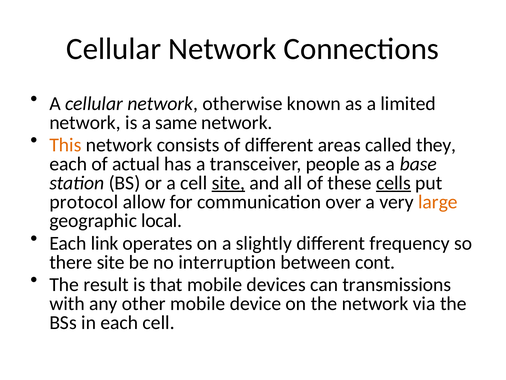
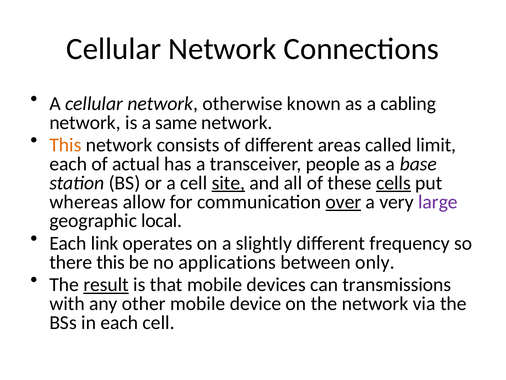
limited: limited -> cabling
they: they -> limit
protocol: protocol -> whereas
over underline: none -> present
large colour: orange -> purple
there site: site -> this
interruption: interruption -> applications
cont: cont -> only
result underline: none -> present
